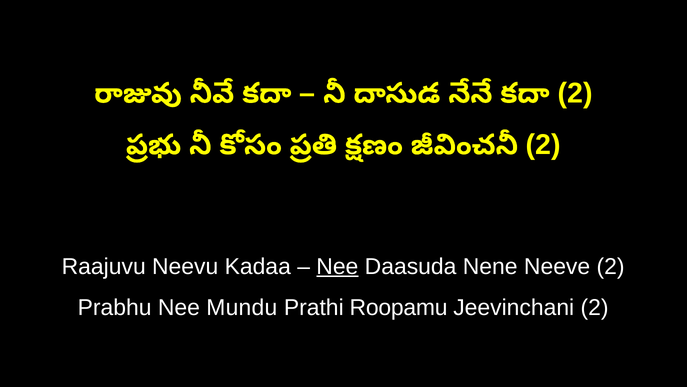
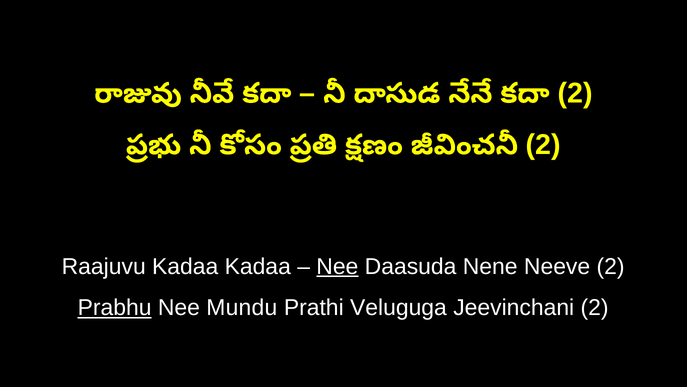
Raajuvu Neevu: Neevu -> Kadaa
Prabhu underline: none -> present
Roopamu: Roopamu -> Veluguga
